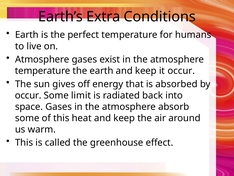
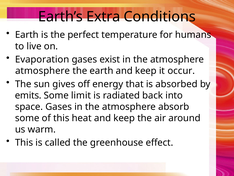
Atmosphere at (42, 59): Atmosphere -> Evaporation
temperature at (43, 71): temperature -> atmosphere
occur at (28, 95): occur -> emits
